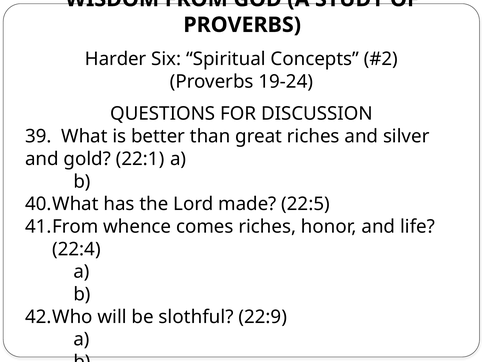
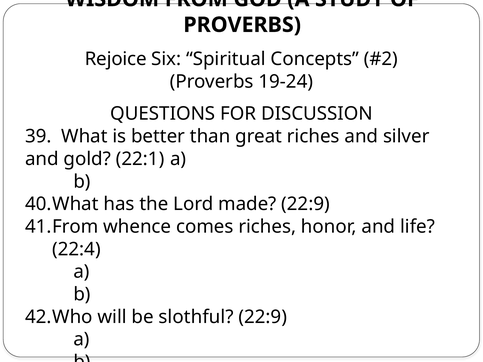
Harder: Harder -> Rejoice
made 22:5: 22:5 -> 22:9
